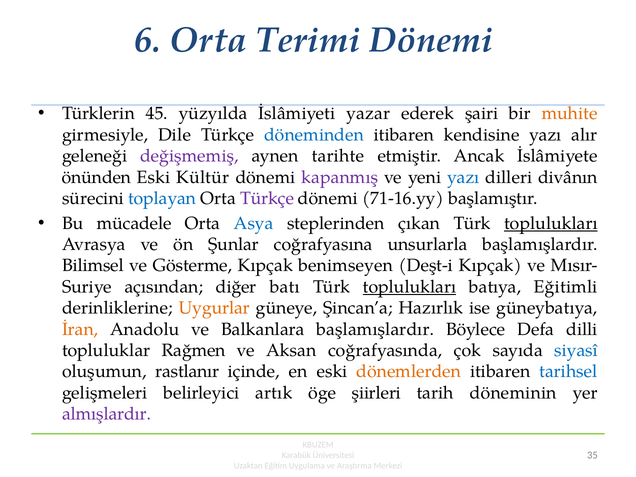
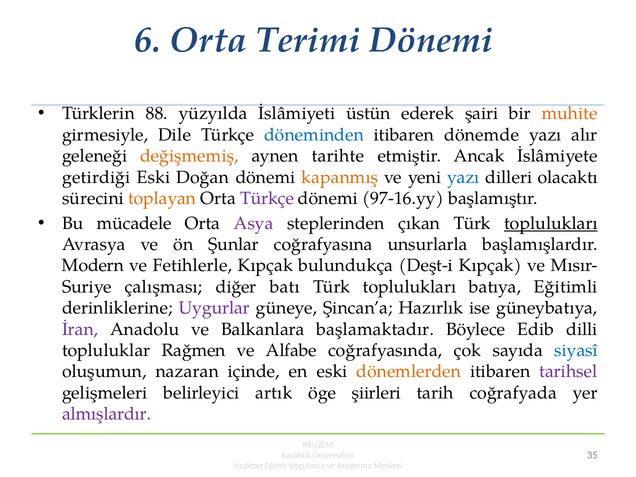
45: 45 -> 88
yazar: yazar -> üstün
kendisine: kendisine -> dönemde
değişmemiş colour: purple -> orange
önünden: önünden -> getirdiği
Kültür: Kültür -> Doğan
kapanmış colour: purple -> orange
divânın: divânın -> olacaktı
toplayan colour: blue -> orange
71-16.yy: 71-16.yy -> 97-16.yy
Asya colour: blue -> purple
Bilimsel: Bilimsel -> Modern
Gösterme: Gösterme -> Fetihlerle
benimseyen: benimseyen -> bulundukça
açısından: açısından -> çalışması
toplulukları at (409, 287) underline: present -> none
Uygurlar colour: orange -> purple
İran colour: orange -> purple
Balkanlara başlamışlardır: başlamışlardır -> başlamaktadır
Defa: Defa -> Edib
Aksan: Aksan -> Alfabe
rastlanır: rastlanır -> nazaran
tarihsel colour: blue -> purple
döneminin: döneminin -> coğrafyada
